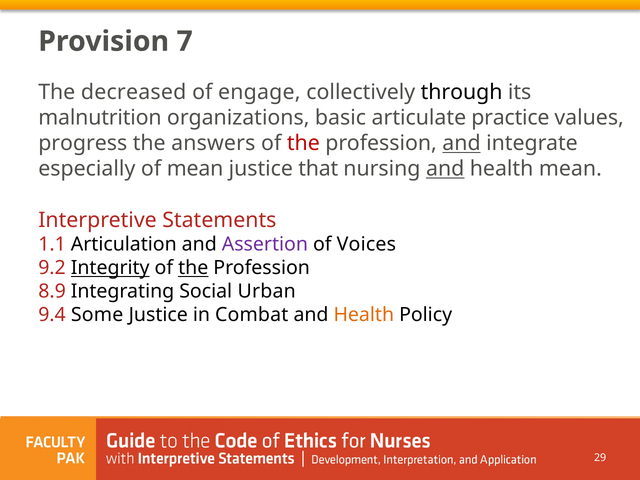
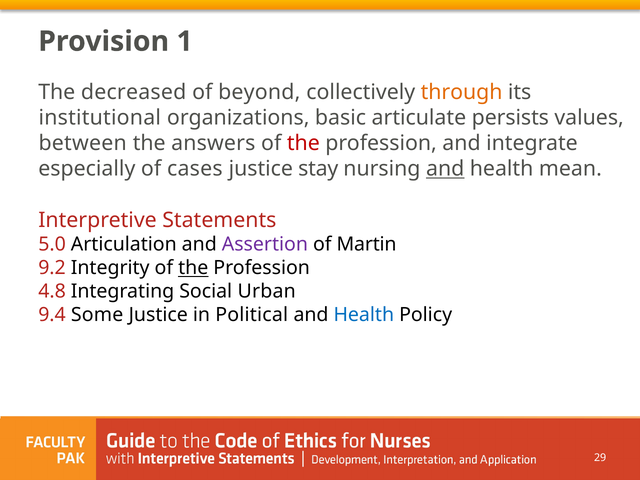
7: 7 -> 1
engage: engage -> beyond
through colour: black -> orange
malnutrition: malnutrition -> institutional
practice: practice -> persists
progress: progress -> between
and at (461, 143) underline: present -> none
of mean: mean -> cases
that: that -> stay
1.1: 1.1 -> 5.0
Voices: Voices -> Martin
Integrity underline: present -> none
8.9: 8.9 -> 4.8
Combat: Combat -> Political
Health at (364, 315) colour: orange -> blue
